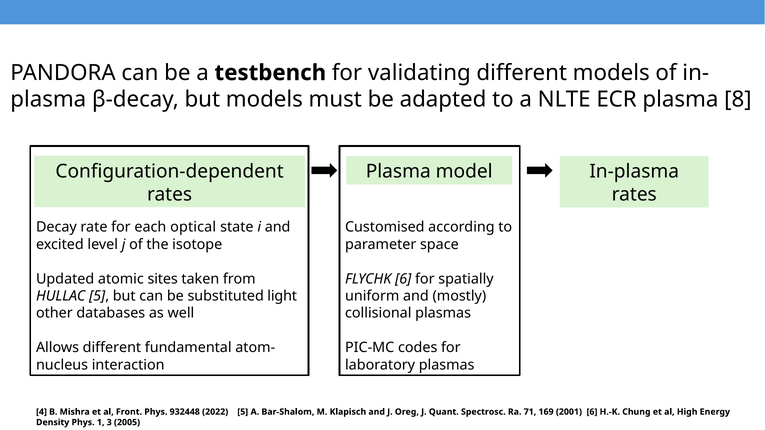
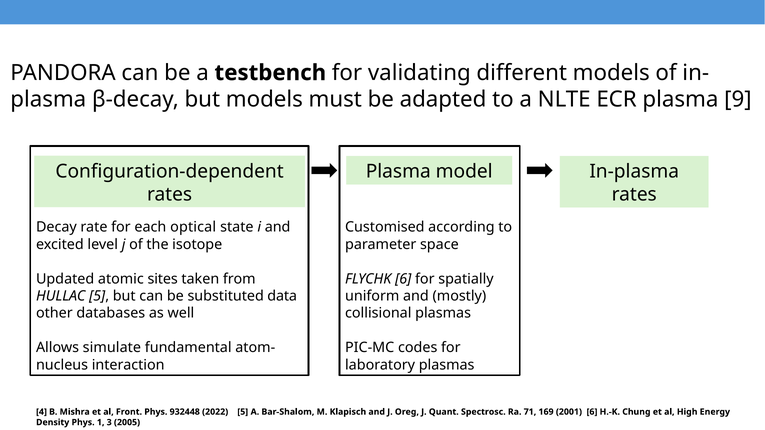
8: 8 -> 9
light: light -> data
Allows different: different -> simulate
